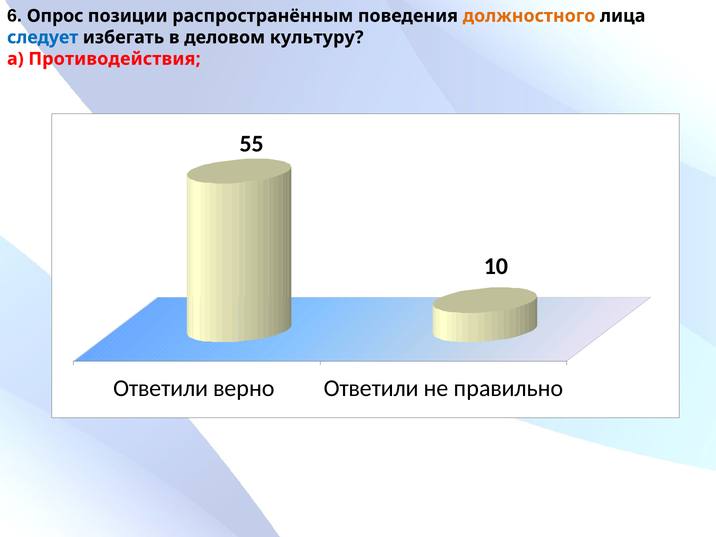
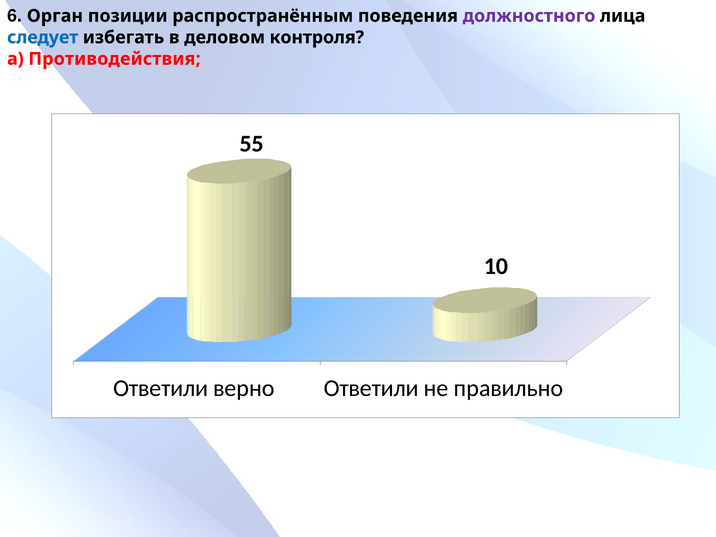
Опрос: Опрос -> Орган
должностного colour: orange -> purple
культуру: культуру -> контроля
